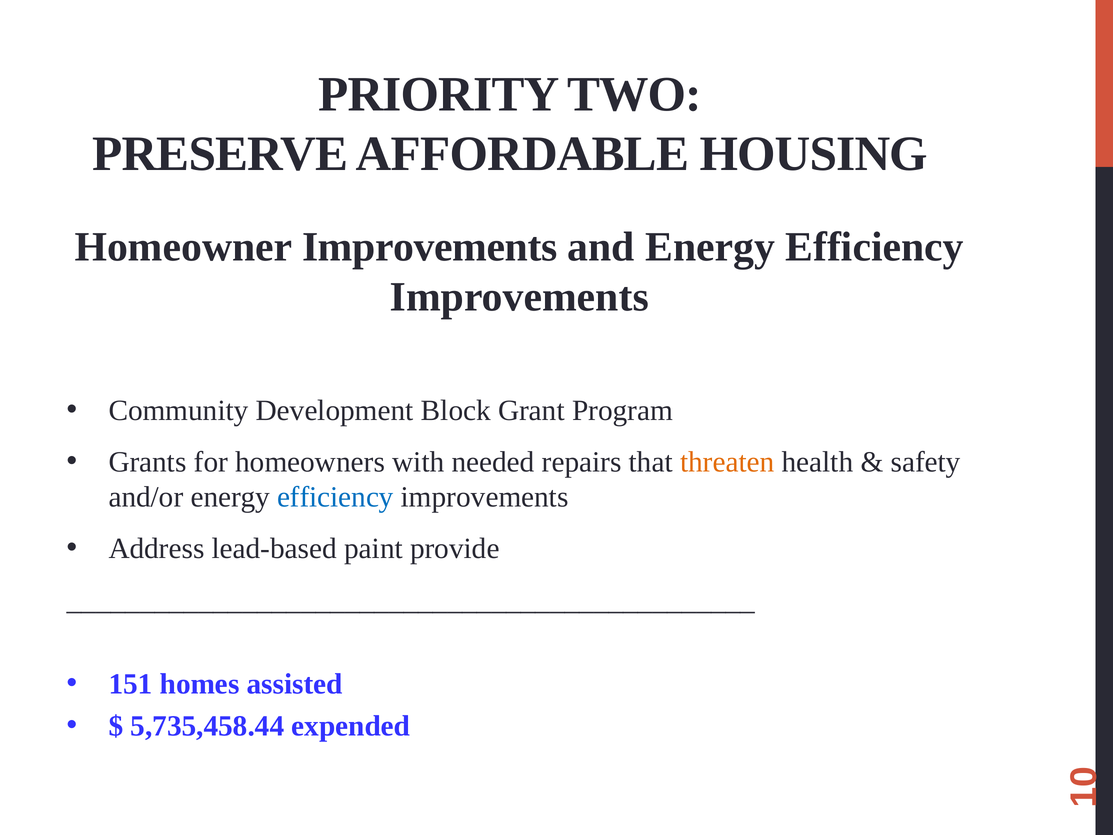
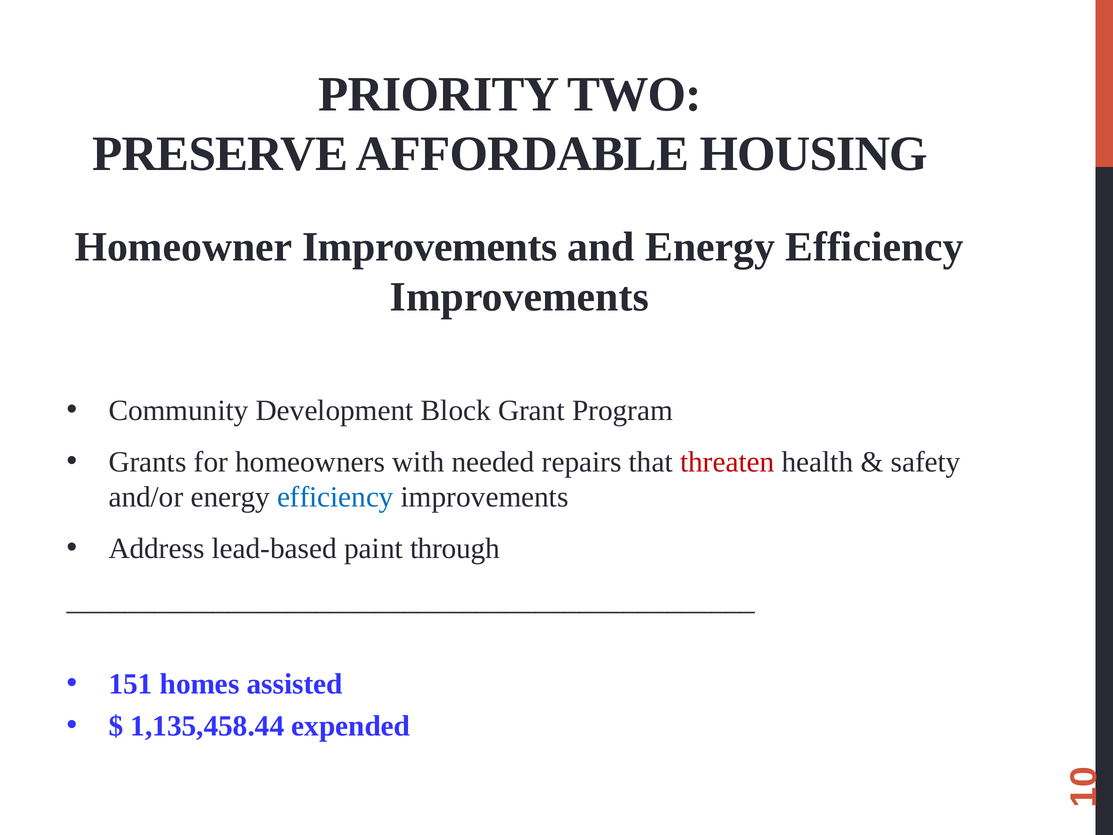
threaten colour: orange -> red
provide: provide -> through
5,735,458.44: 5,735,458.44 -> 1,135,458.44
